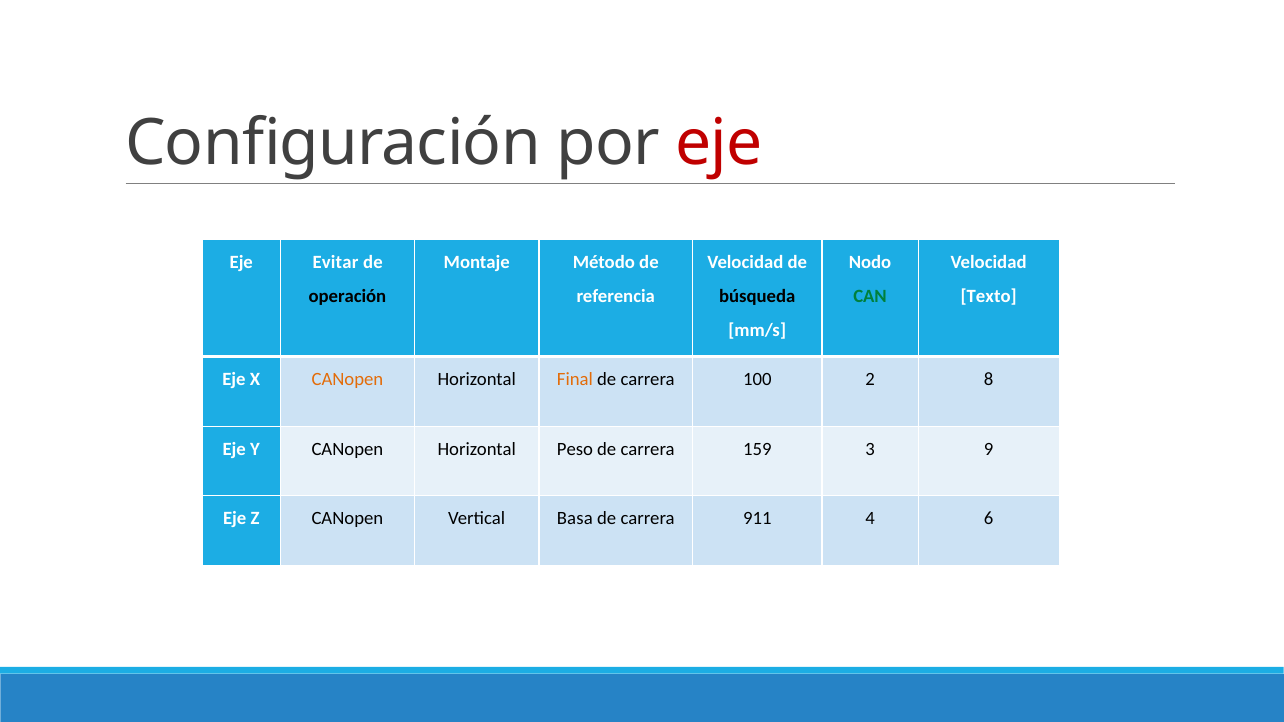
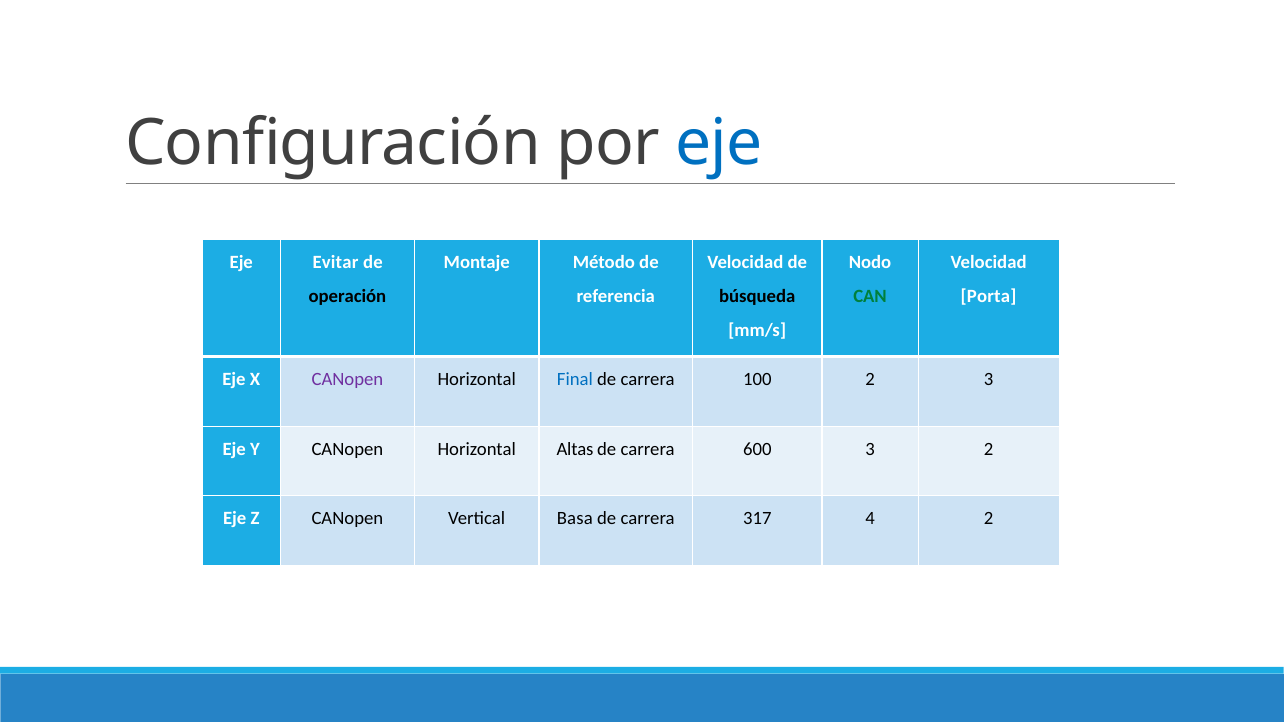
eje at (719, 144) colour: red -> blue
Texto: Texto -> Porta
CANopen at (347, 380) colour: orange -> purple
Final colour: orange -> blue
2 8: 8 -> 3
Peso: Peso -> Altas
159: 159 -> 600
3 9: 9 -> 2
911: 911 -> 317
4 6: 6 -> 2
